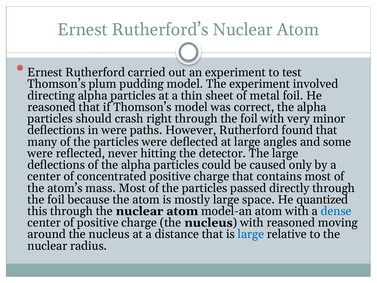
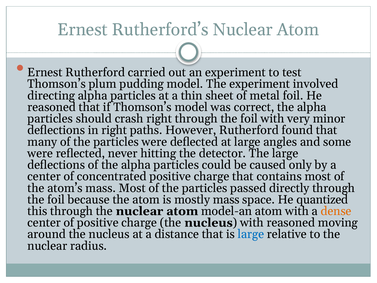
in were: were -> right
mostly large: large -> mass
dense colour: blue -> orange
